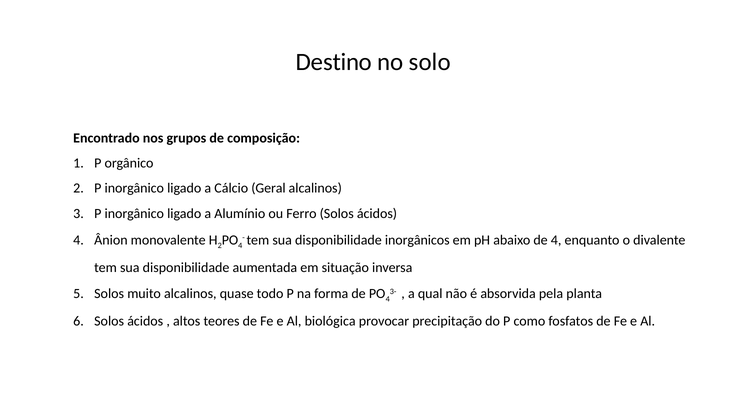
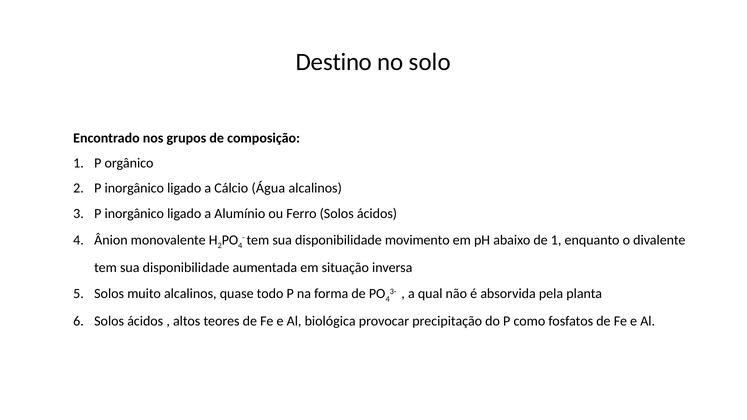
Geral: Geral -> Água
inorgânicos: inorgânicos -> movimento
de 4: 4 -> 1
